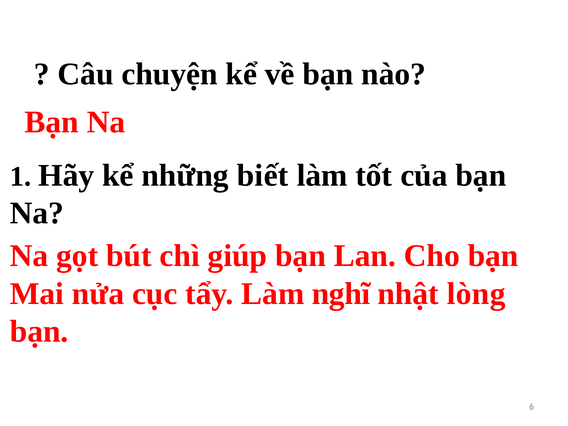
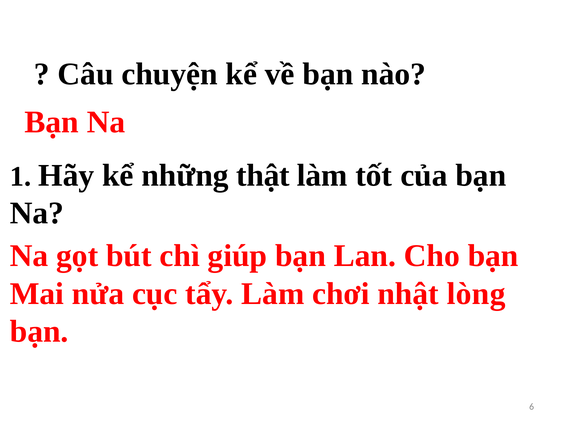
biết: biết -> thật
nghĩ: nghĩ -> chơi
